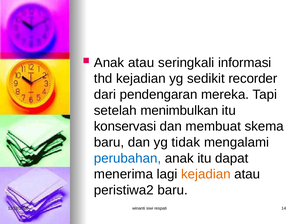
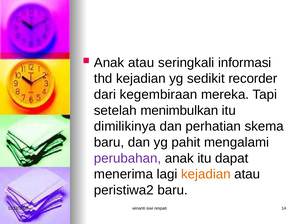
pendengaran: pendengaran -> kegembiraan
konservasi: konservasi -> dimilikinya
membuat: membuat -> perhatian
tidak: tidak -> pahit
perubahan colour: blue -> purple
